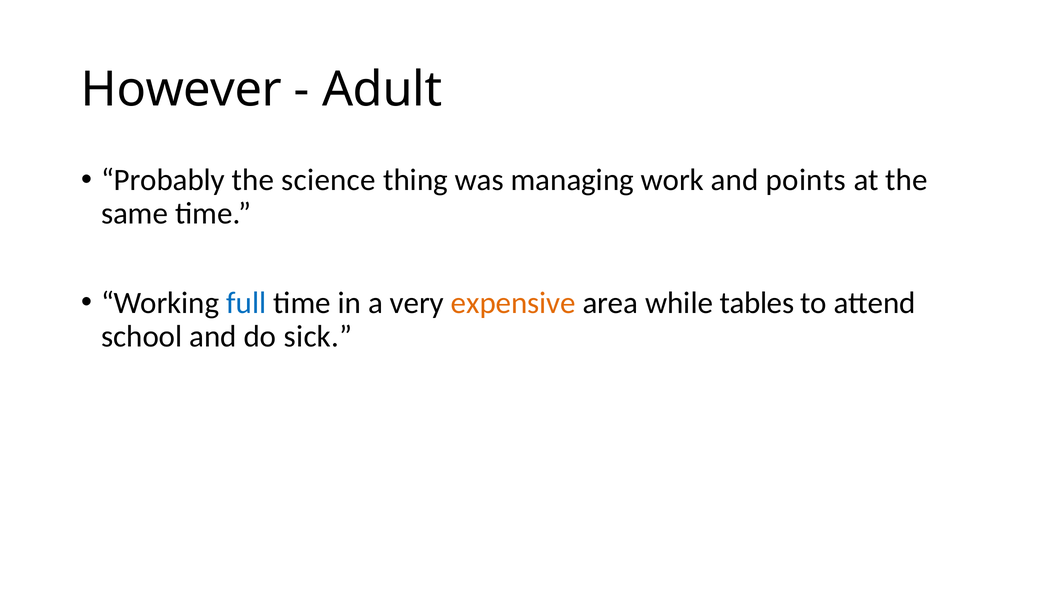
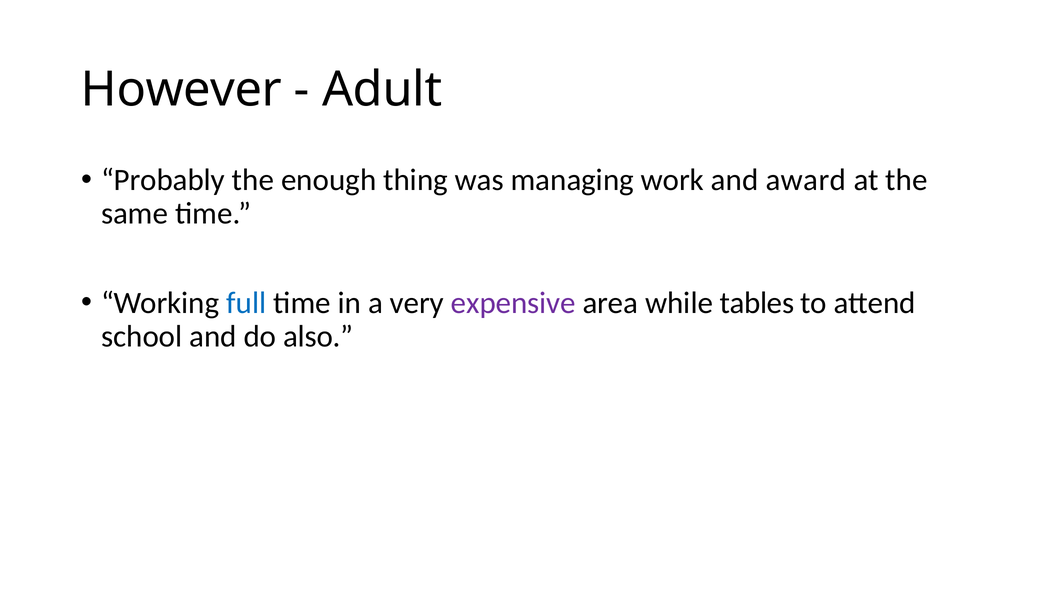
science: science -> enough
points: points -> award
expensive colour: orange -> purple
sick: sick -> also
